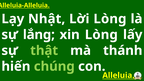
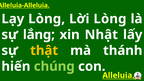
Lạy Nhật: Nhật -> Lòng
xin Lòng: Lòng -> Nhật
thật colour: light green -> yellow
